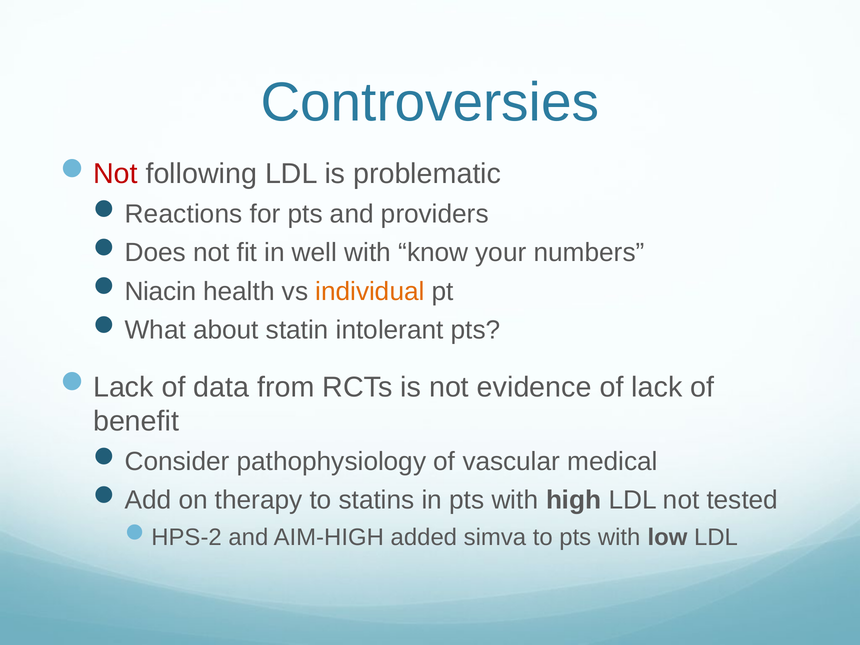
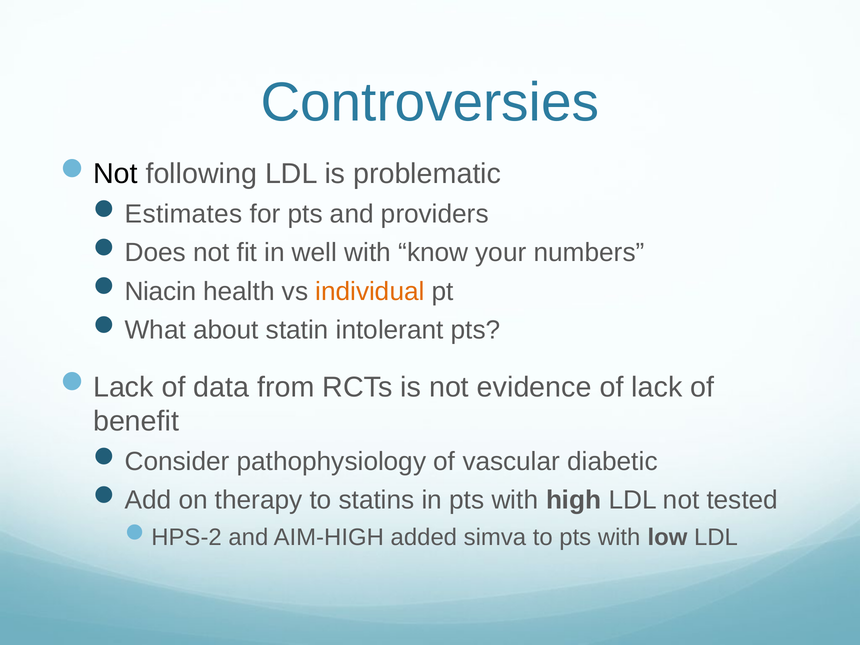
Not at (115, 174) colour: red -> black
Reactions: Reactions -> Estimates
medical: medical -> diabetic
